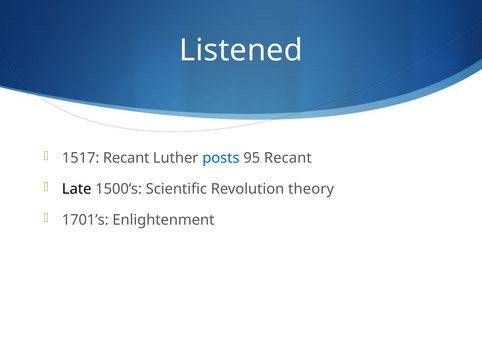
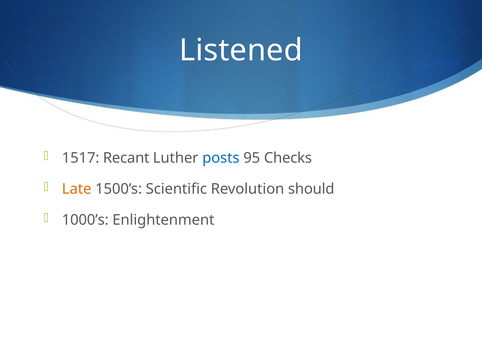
95 Recant: Recant -> Checks
Late colour: black -> orange
theory: theory -> should
1701’s: 1701’s -> 1000’s
